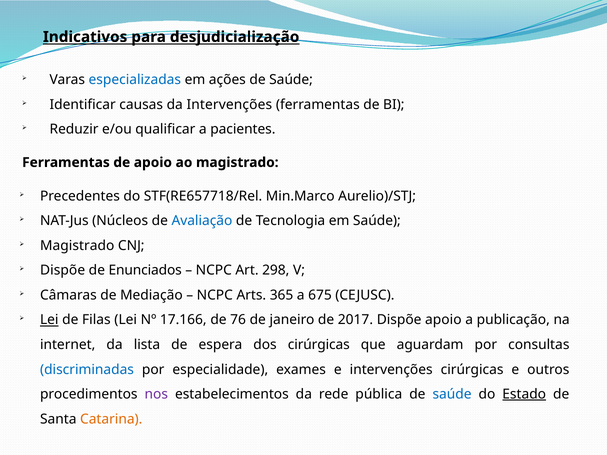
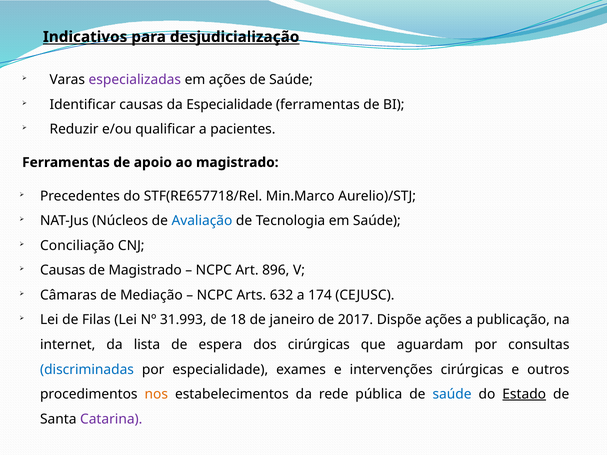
especializadas colour: blue -> purple
da Intervenções: Intervenções -> Especialidade
Magistrado at (77, 246): Magistrado -> Conciliação
Dispõe at (63, 271): Dispõe -> Causas
de Enunciados: Enunciados -> Magistrado
298: 298 -> 896
365: 365 -> 632
675: 675 -> 174
Lei at (49, 320) underline: present -> none
17.166: 17.166 -> 31.993
76: 76 -> 18
Dispõe apoio: apoio -> ações
nos colour: purple -> orange
Catarina colour: orange -> purple
